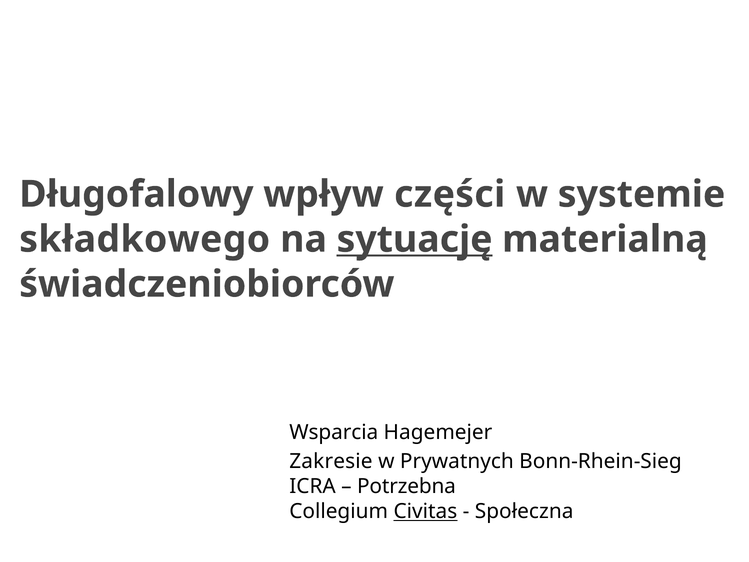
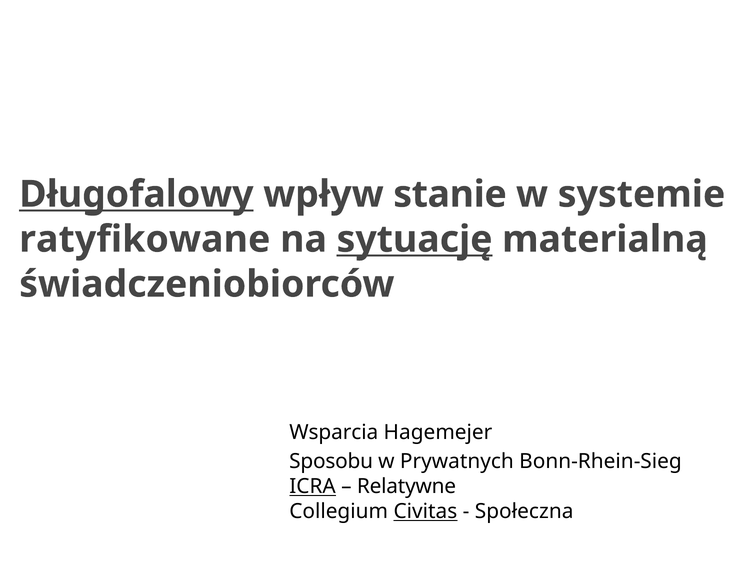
Długofalowy underline: none -> present
części: części -> stanie
składkowego: składkowego -> ratyfikowane
Zakresie: Zakresie -> Sposobu
ICRA underline: none -> present
Potrzebna: Potrzebna -> Relatywne
